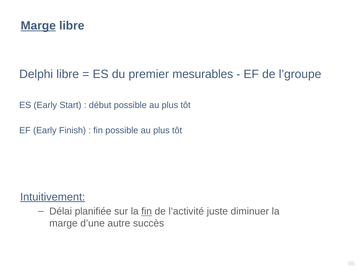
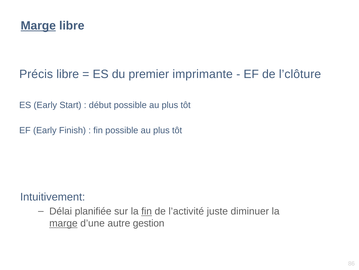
Delphi: Delphi -> Précis
mesurables: mesurables -> imprimante
l’groupe: l’groupe -> l’clôture
Intuitivement underline: present -> none
marge at (63, 223) underline: none -> present
succès: succès -> gestion
